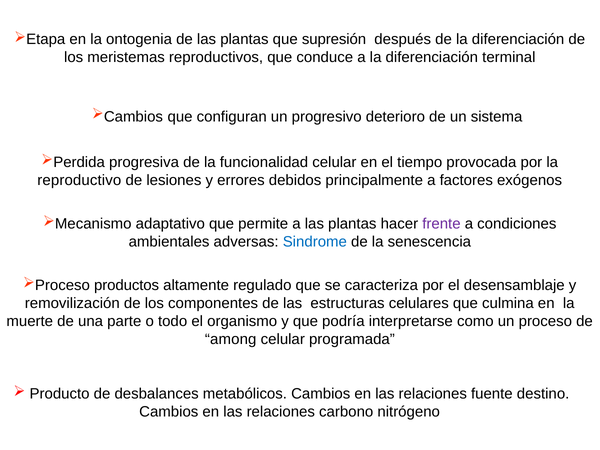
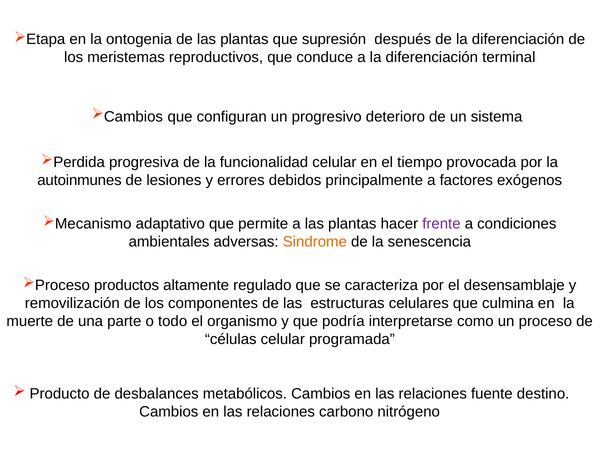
reproductivo: reproductivo -> autoinmunes
Sindrome colour: blue -> orange
among: among -> células
